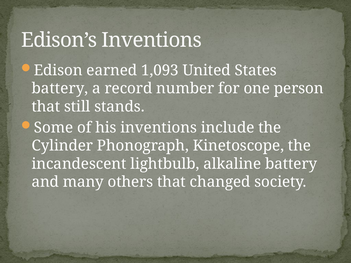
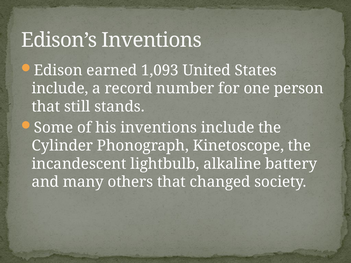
battery at (60, 88): battery -> include
